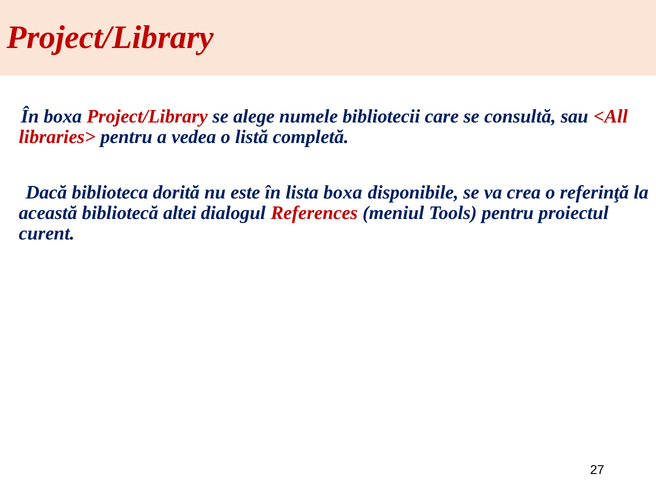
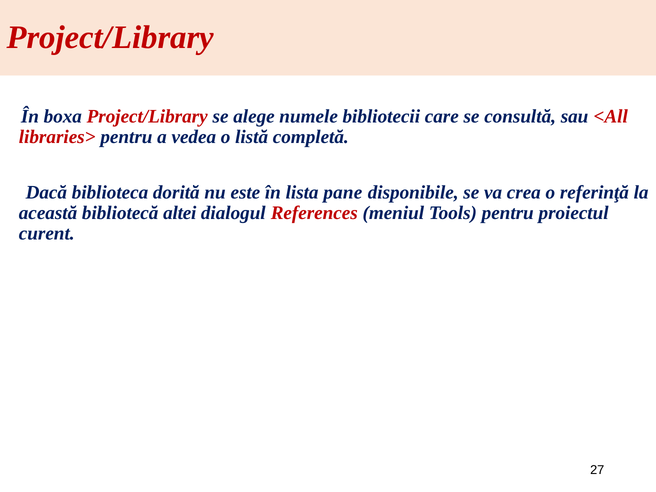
lista boxa: boxa -> pane
